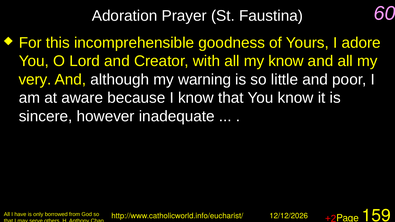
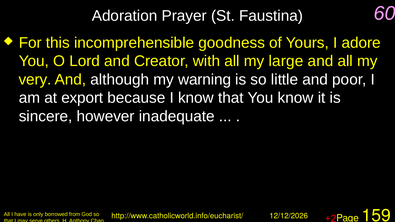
my know: know -> large
aware: aware -> export
